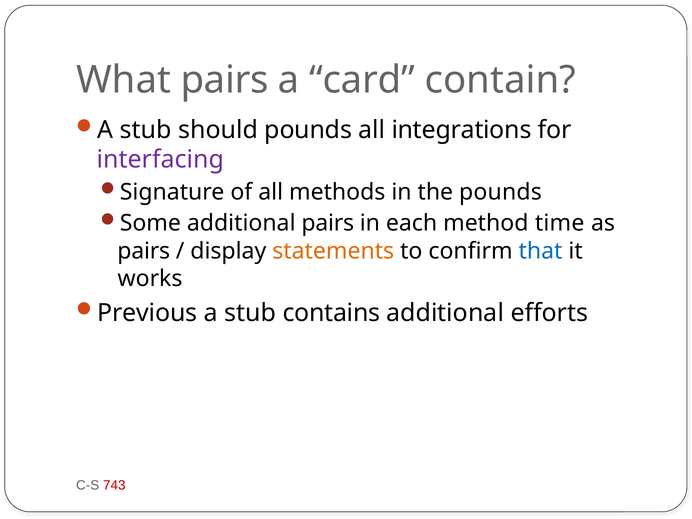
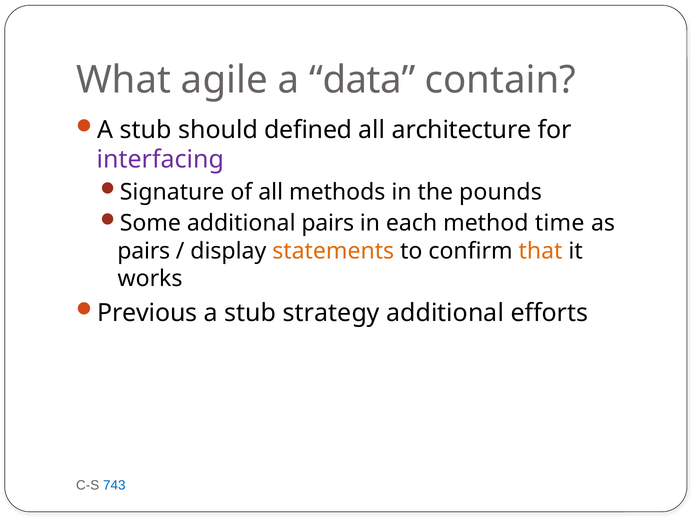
What pairs: pairs -> agile
card: card -> data
should pounds: pounds -> defined
integrations: integrations -> architecture
that colour: blue -> orange
contains: contains -> strategy
743 colour: red -> blue
